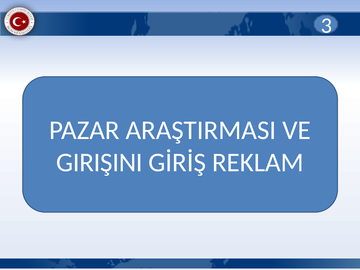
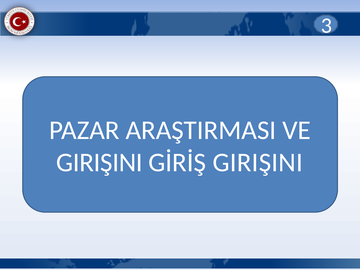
GİRİŞ REKLAM: REKLAM -> GIRIŞINI
